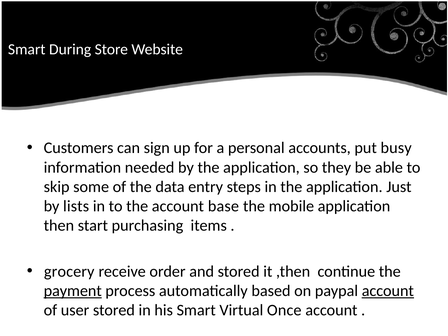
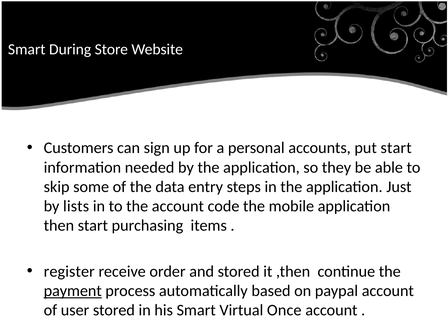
put busy: busy -> start
base: base -> code
grocery: grocery -> register
account at (388, 291) underline: present -> none
